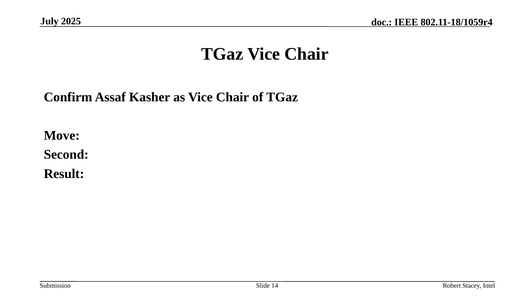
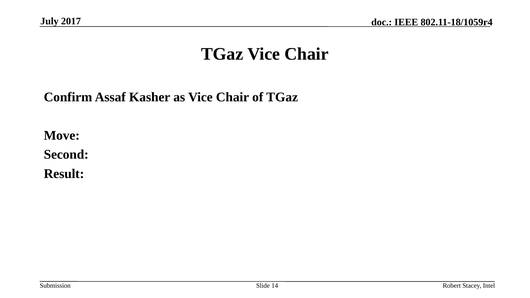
2025: 2025 -> 2017
